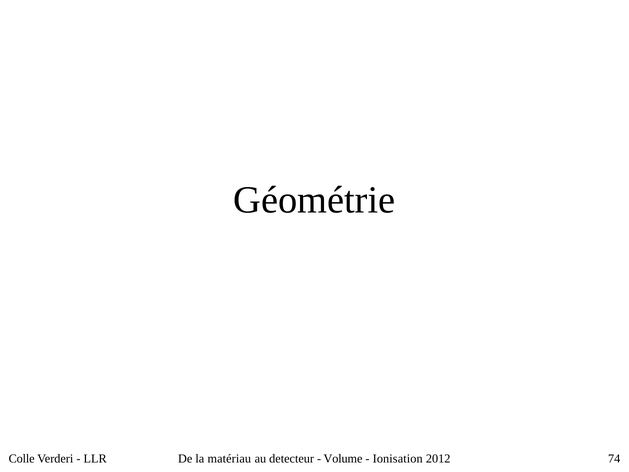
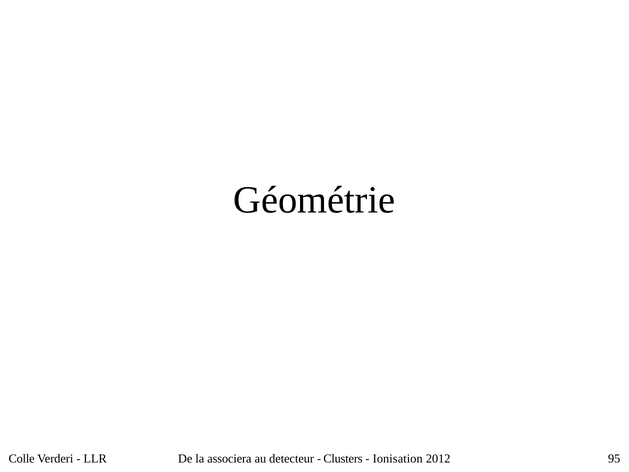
matériau: matériau -> associera
Volume: Volume -> Clusters
74: 74 -> 95
